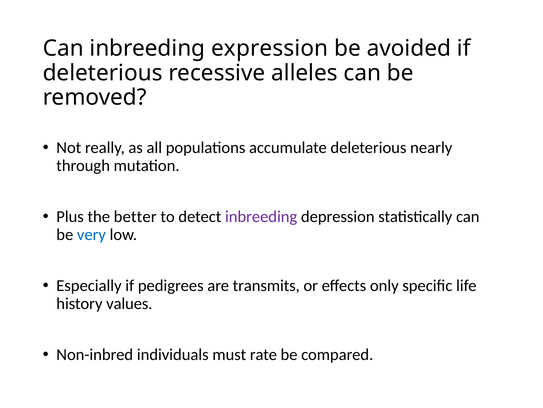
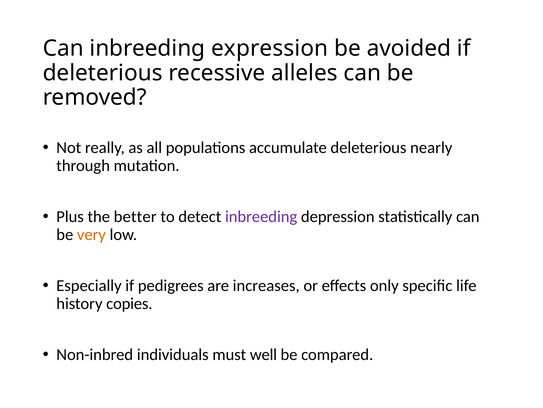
very colour: blue -> orange
transmits: transmits -> increases
values: values -> copies
rate: rate -> well
